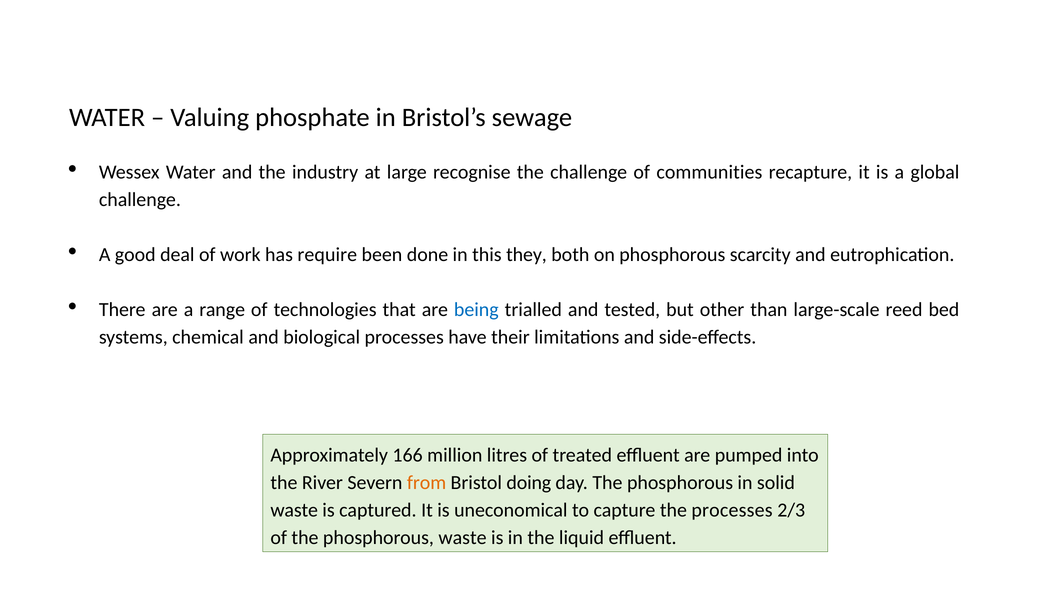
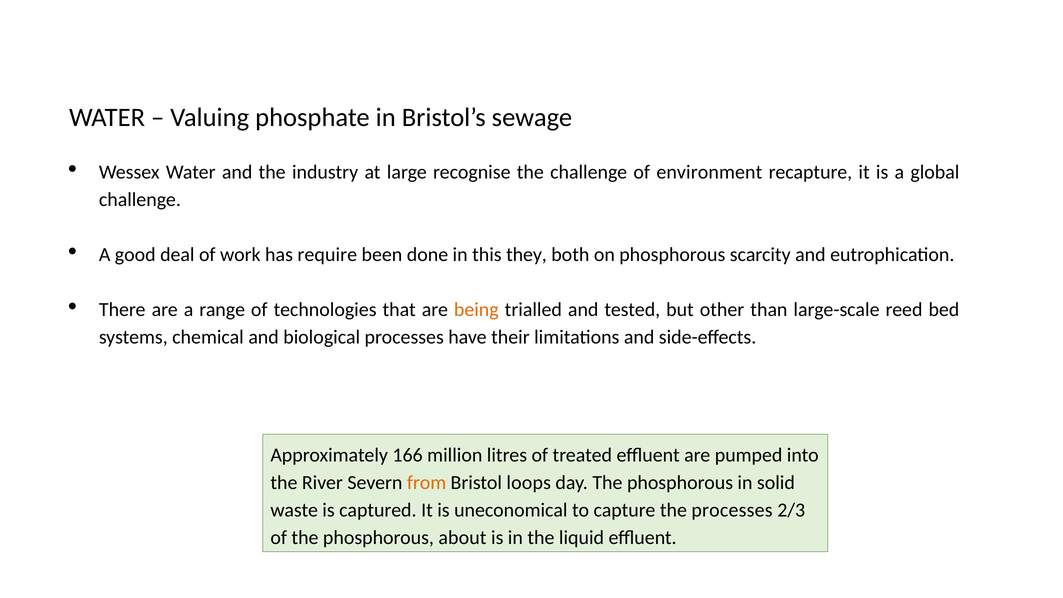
communities: communities -> environment
being colour: blue -> orange
doing: doing -> loops
phosphorous waste: waste -> about
